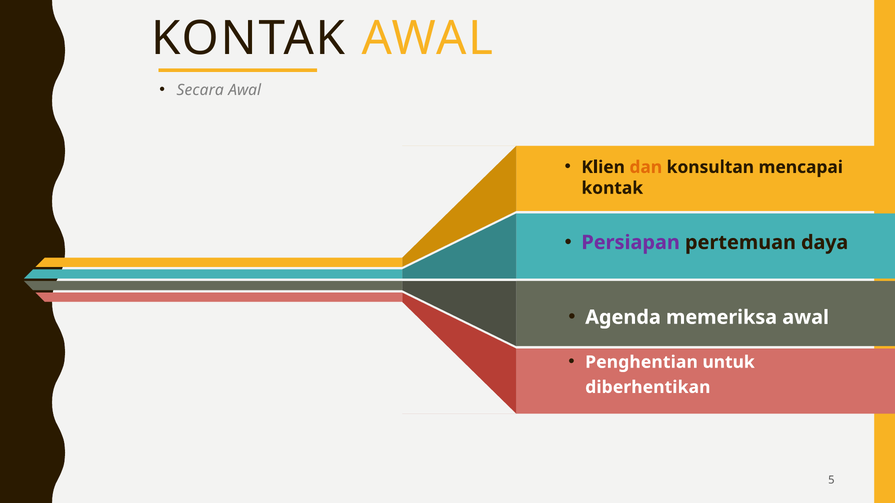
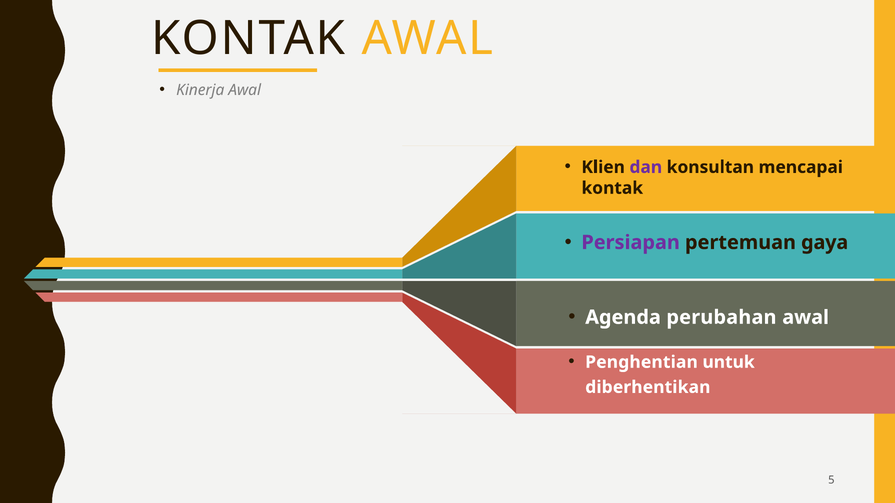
Secara: Secara -> Kinerja
dan colour: orange -> purple
daya: daya -> gaya
memeriksa: memeriksa -> perubahan
